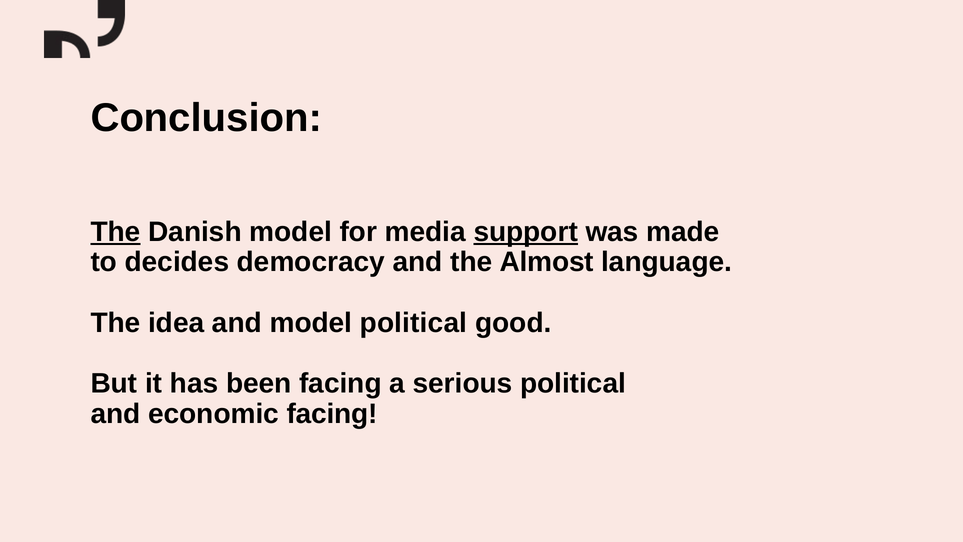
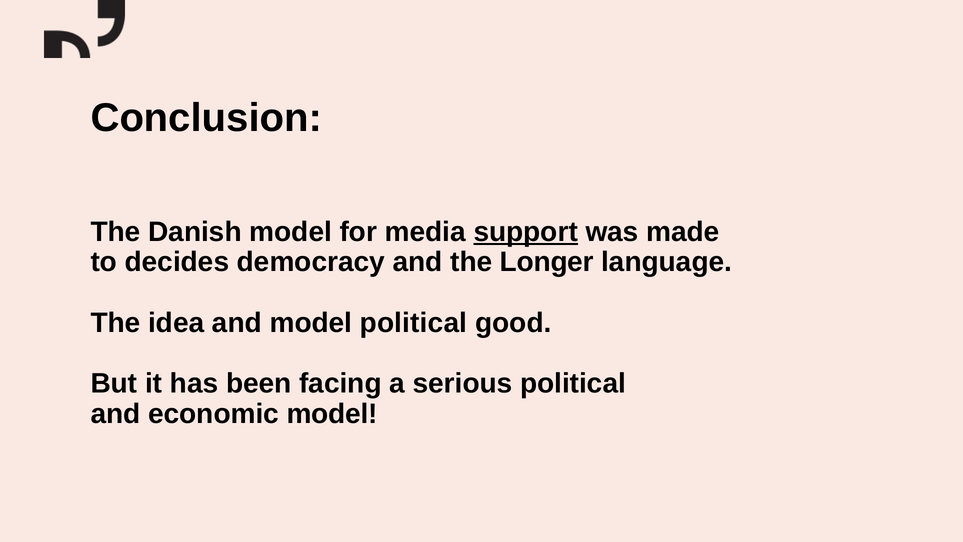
The at (116, 232) underline: present -> none
Almost: Almost -> Longer
economic facing: facing -> model
